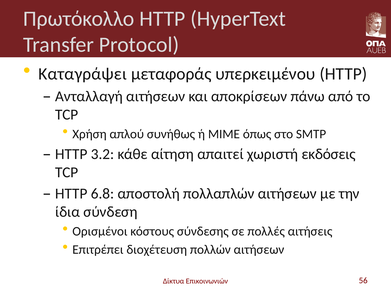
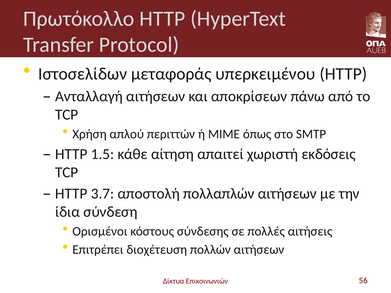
Καταγράψει: Καταγράψει -> Ιστοσελίδων
συνήθως: συνήθως -> περιττών
3.2: 3.2 -> 1.5
6.8: 6.8 -> 3.7
